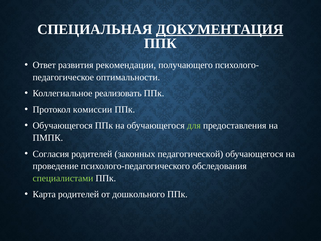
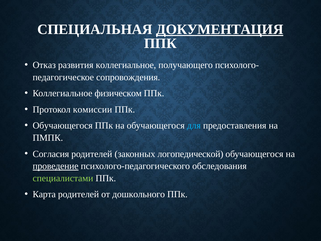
Ответ: Ответ -> Отказ
развития рекомендации: рекомендации -> коллегиальное
оптимальности: оптимальности -> сопровождения
реализовать: реализовать -> физическом
для colour: light green -> light blue
педагогической: педагогической -> логопедической
проведение underline: none -> present
